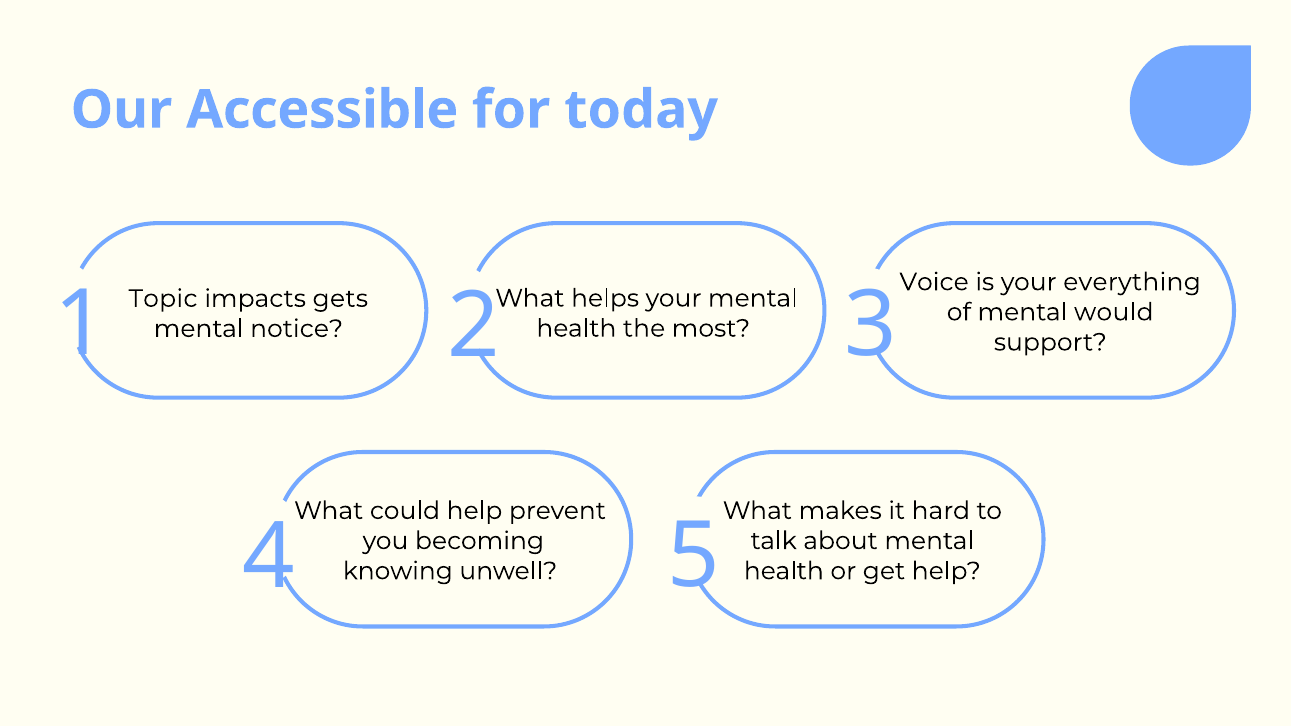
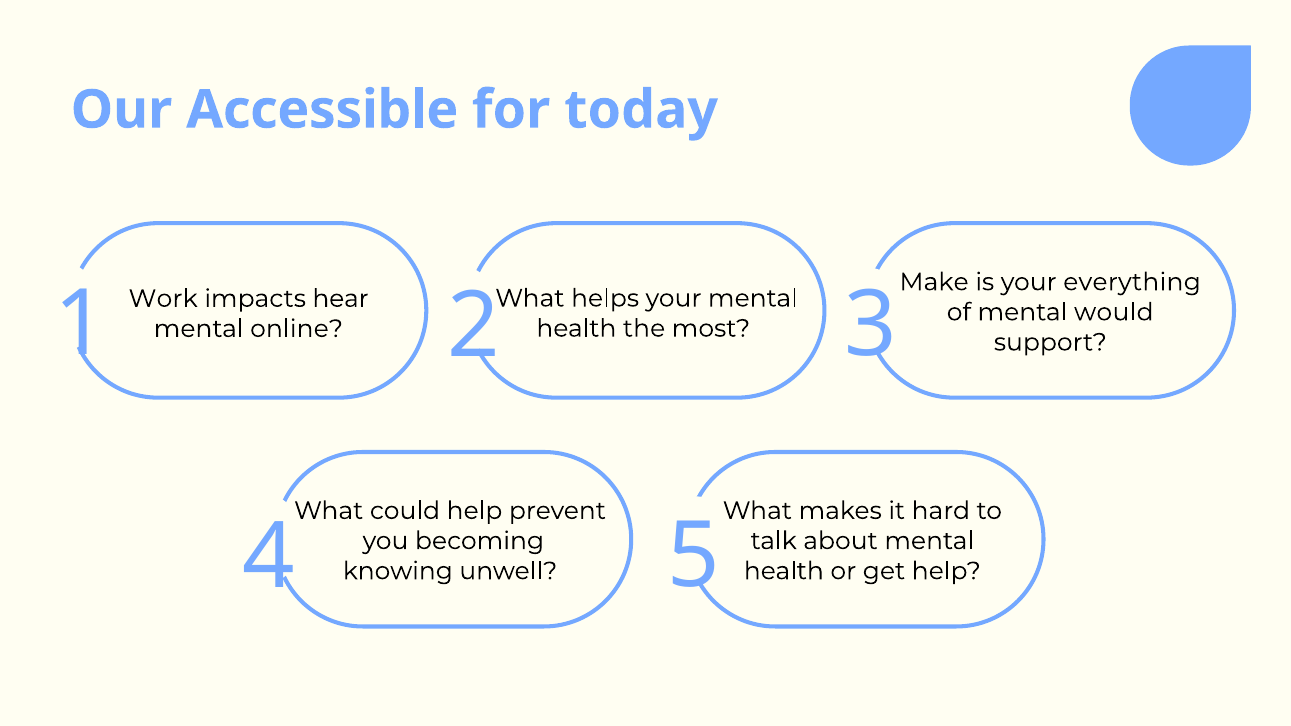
Voice: Voice -> Make
Topic: Topic -> Work
gets: gets -> hear
notice: notice -> online
